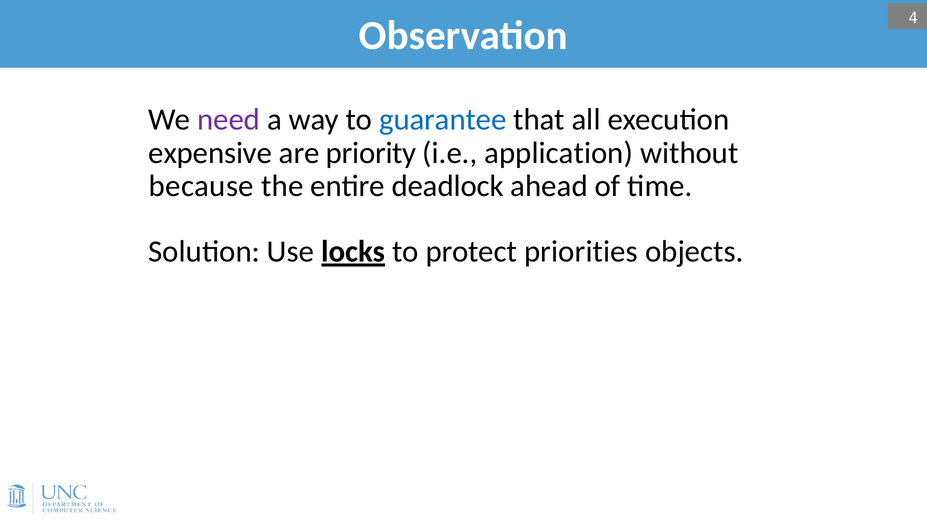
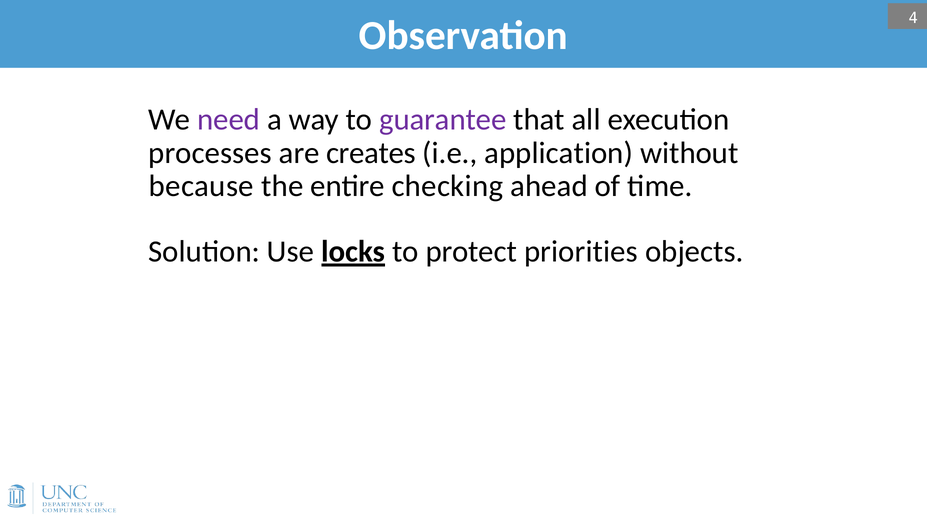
guarantee colour: blue -> purple
expensive: expensive -> processes
priority: priority -> creates
deadlock: deadlock -> checking
